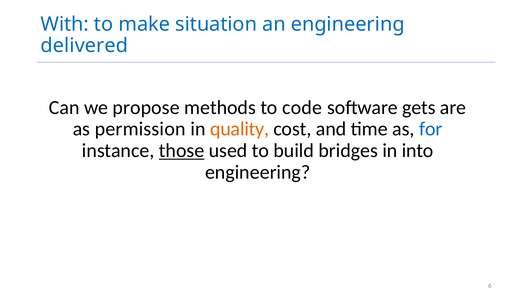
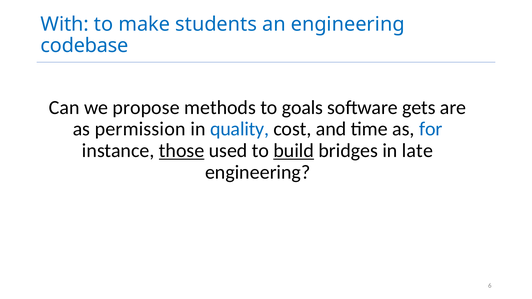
situation: situation -> students
delivered: delivered -> codebase
code: code -> goals
quality colour: orange -> blue
build underline: none -> present
into: into -> late
